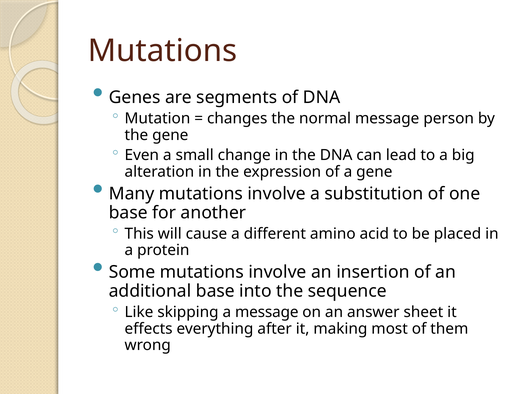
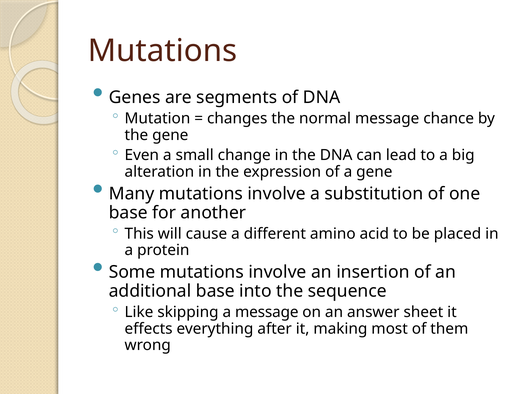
person: person -> chance
